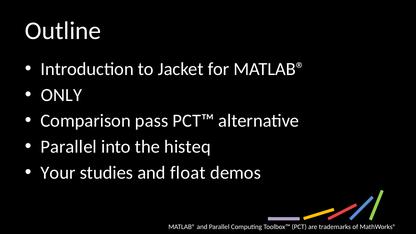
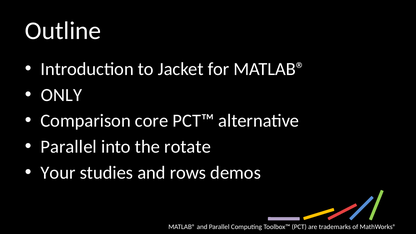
pass: pass -> core
histeq: histeq -> rotate
float: float -> rows
